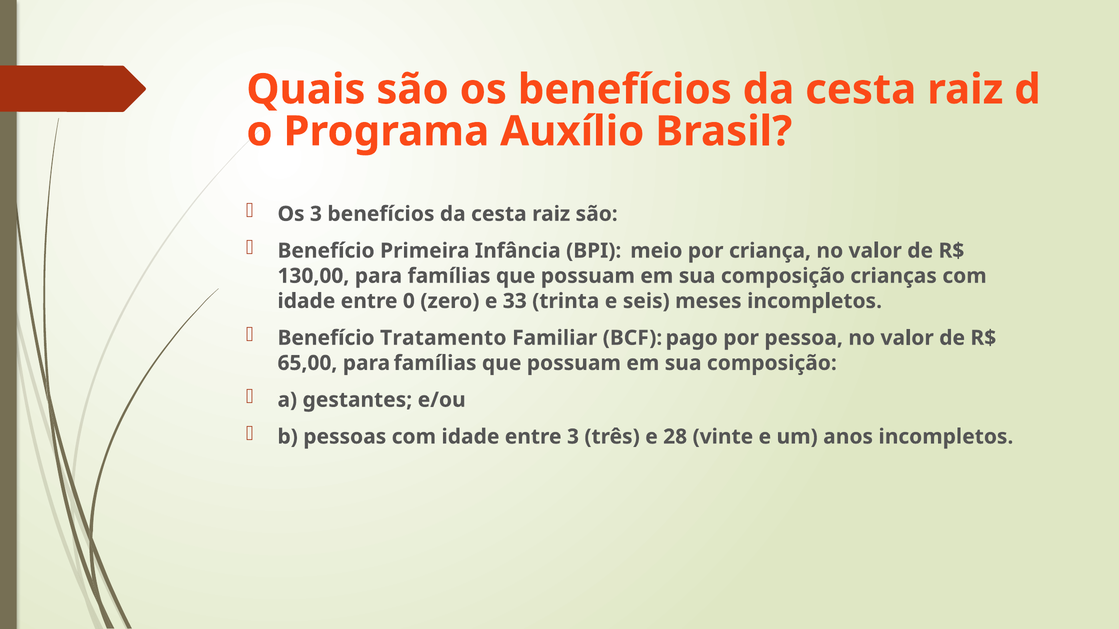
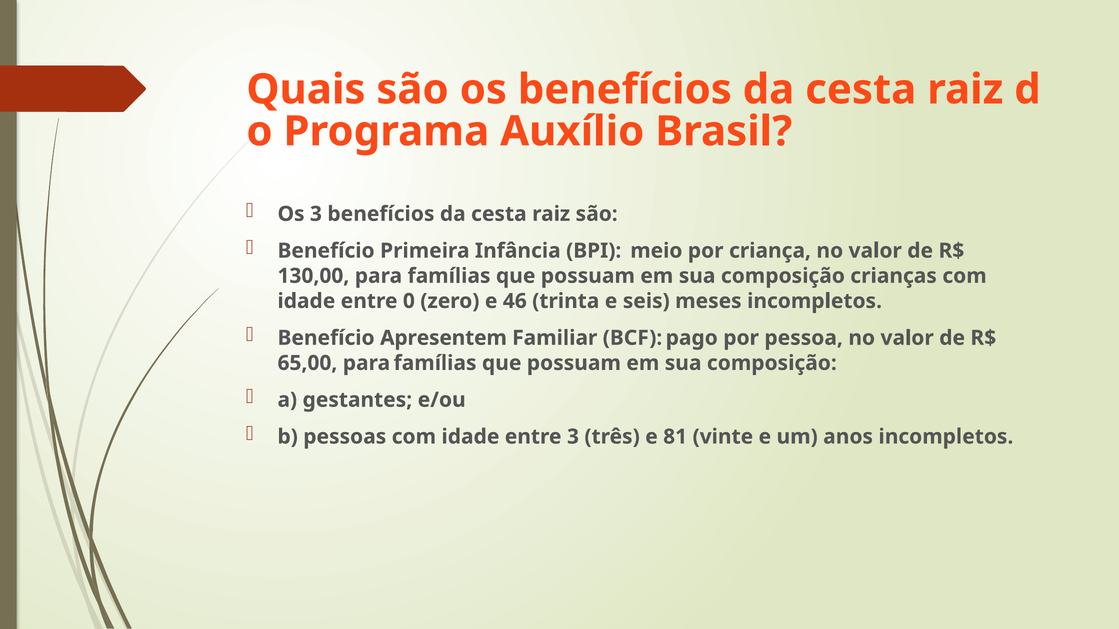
33: 33 -> 46
Tratamento: Tratamento -> Apresentem
28: 28 -> 81
